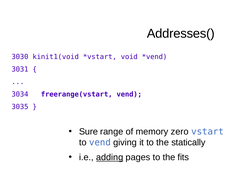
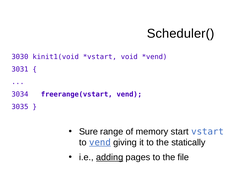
Addresses(: Addresses( -> Scheduler(
zero: zero -> start
vend at (100, 143) underline: none -> present
fits: fits -> file
